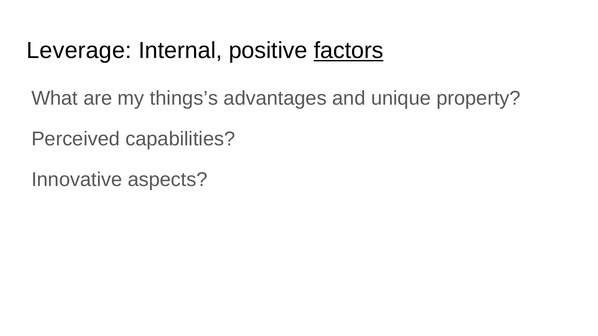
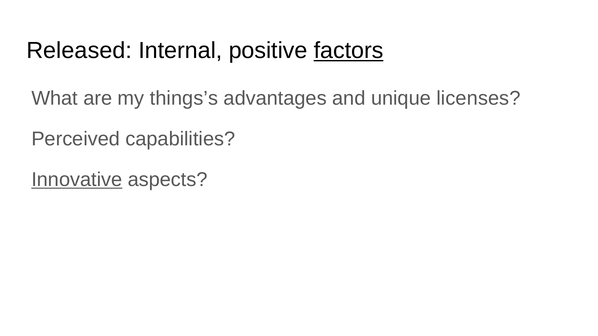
Leverage: Leverage -> Released
property: property -> licenses
Innovative underline: none -> present
